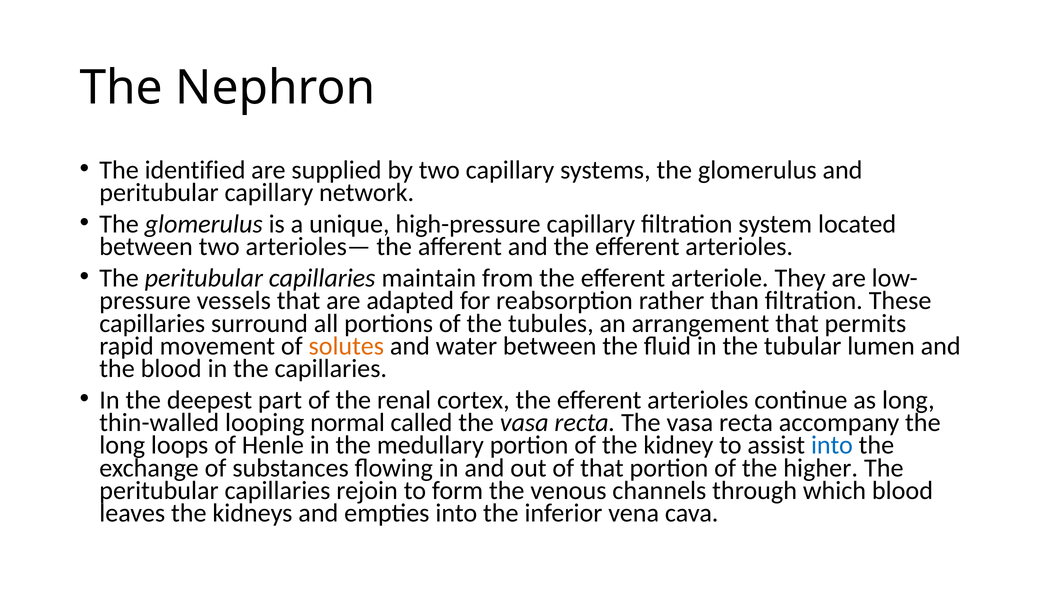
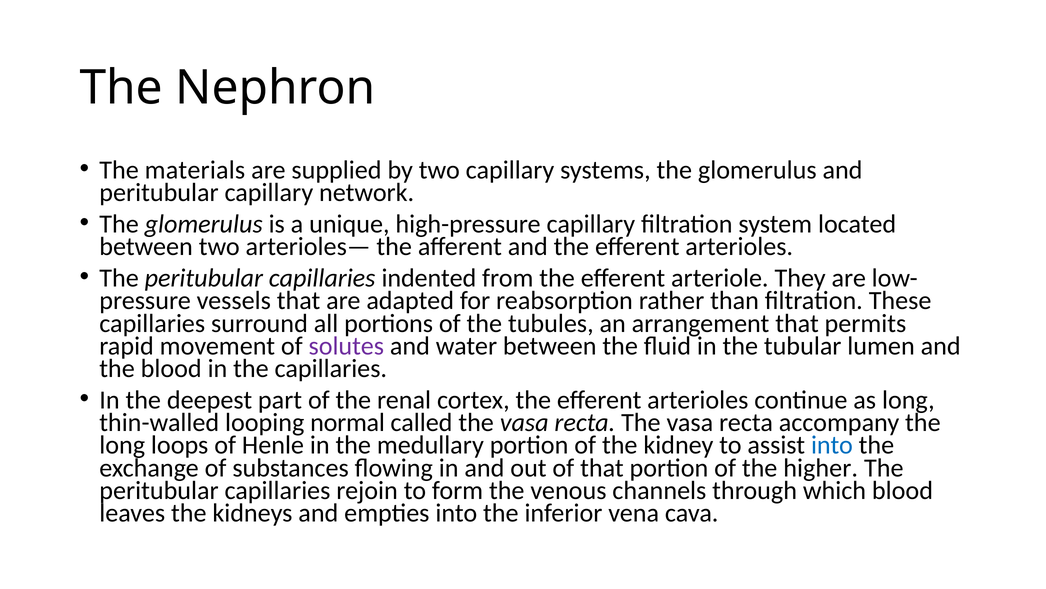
identified: identified -> materials
maintain: maintain -> indented
solutes colour: orange -> purple
